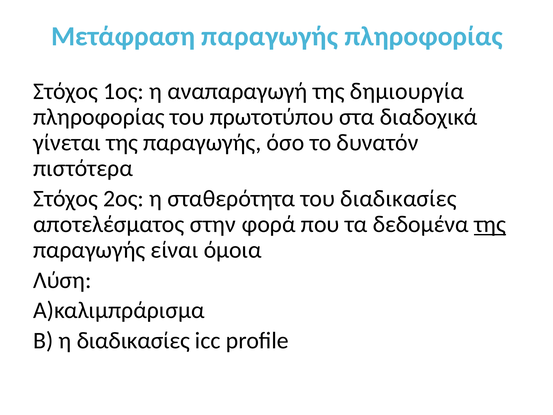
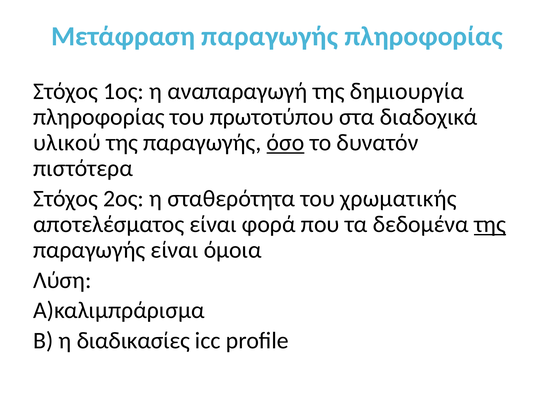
γίνεται: γίνεται -> υλικού
όσο underline: none -> present
του διαδικασίες: διαδικασίες -> χρωματικής
αποτελέσματος στην: στην -> είναι
